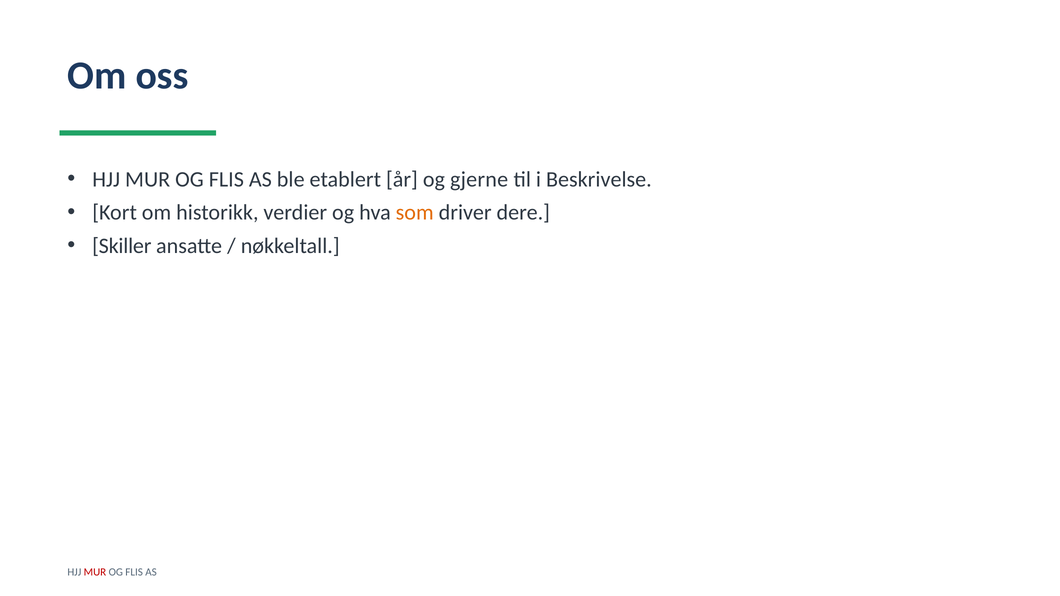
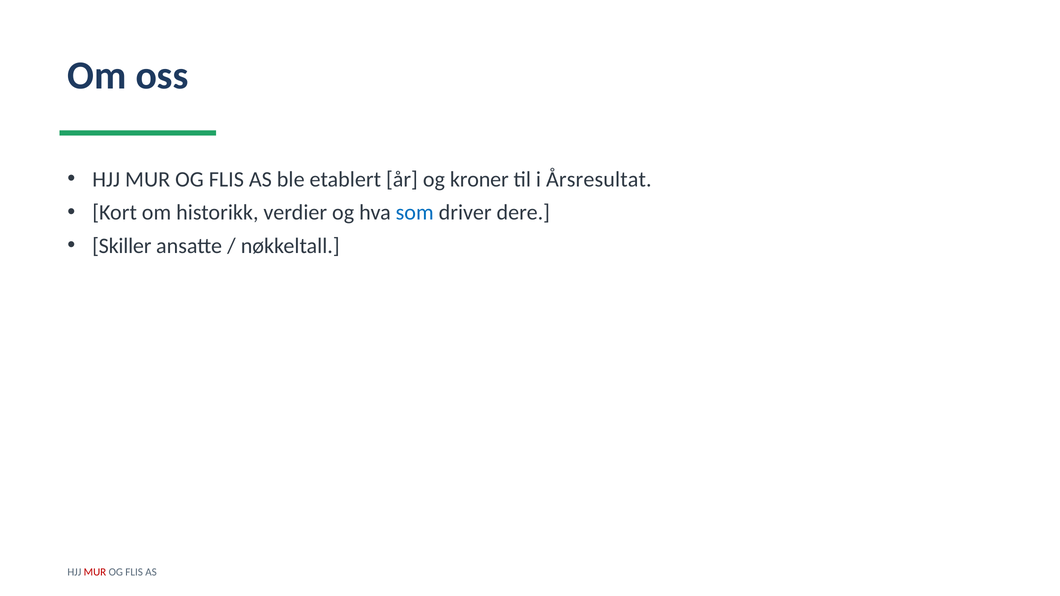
gjerne: gjerne -> kroner
Beskrivelse: Beskrivelse -> Årsresultat
som colour: orange -> blue
